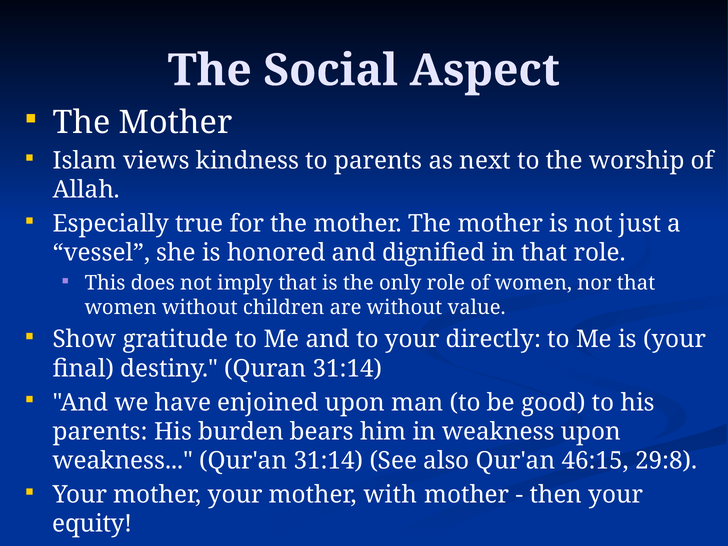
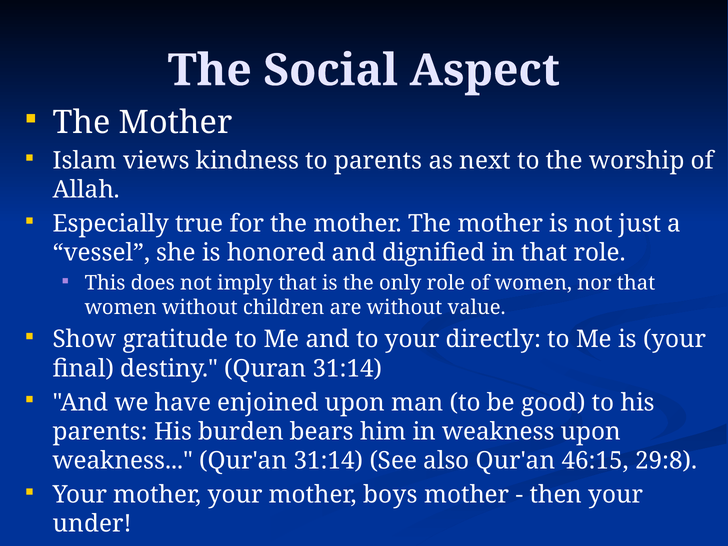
with: with -> boys
equity: equity -> under
